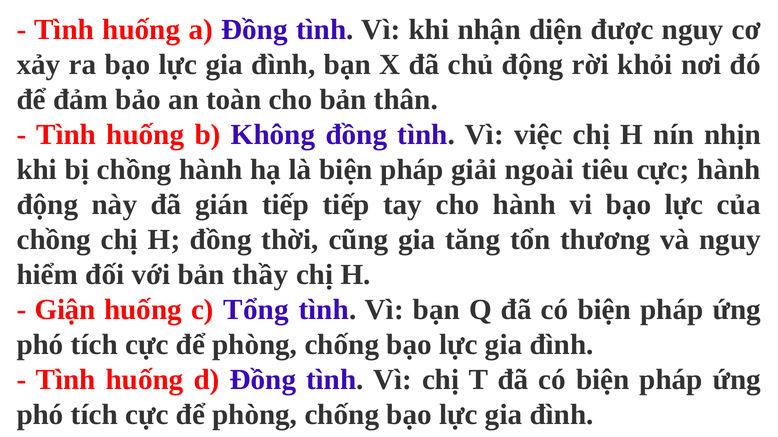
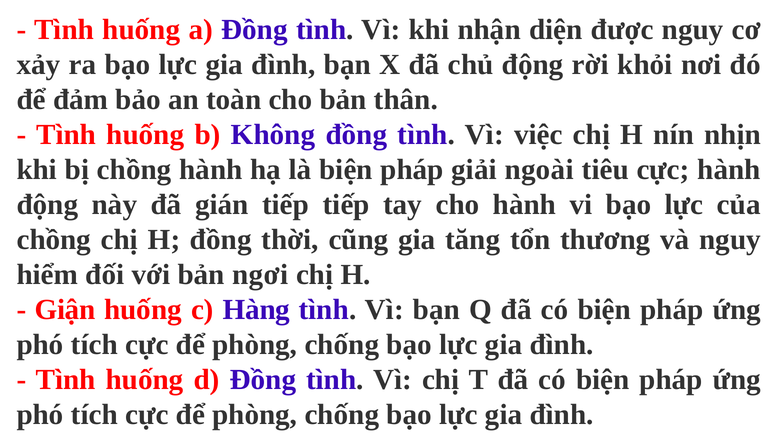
thầy: thầy -> ngơi
Tổng: Tổng -> Hàng
